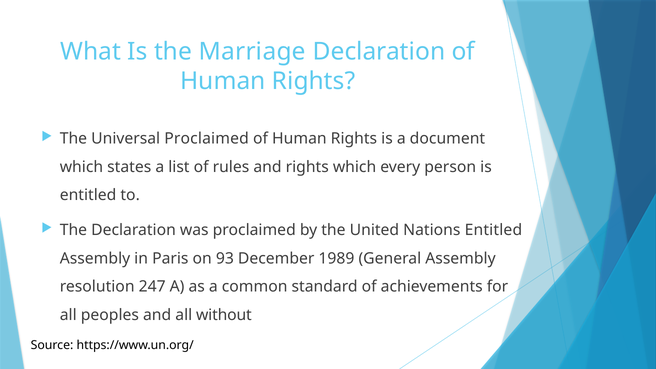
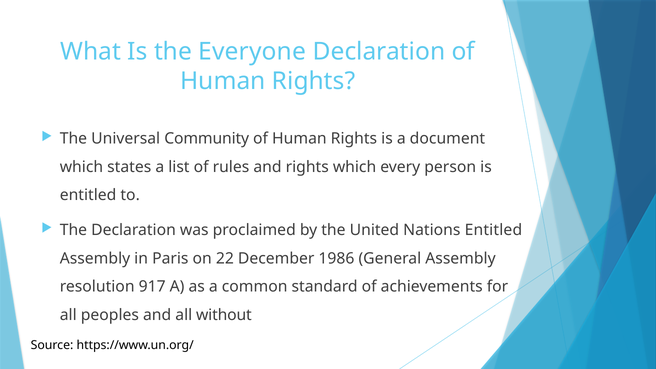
Marriage: Marriage -> Everyone
Universal Proclaimed: Proclaimed -> Community
93: 93 -> 22
1989: 1989 -> 1986
247: 247 -> 917
